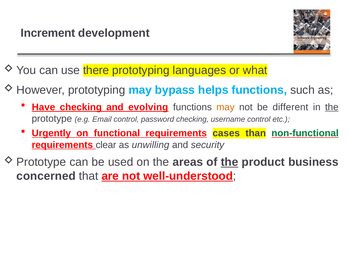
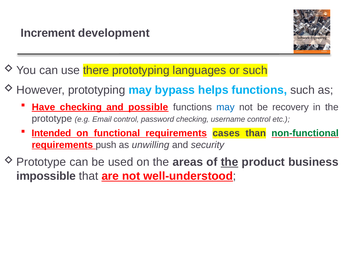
or what: what -> such
evolving: evolving -> possible
may at (225, 107) colour: orange -> blue
different: different -> recovery
the at (332, 107) underline: present -> none
Urgently: Urgently -> Intended
clear: clear -> push
concerned: concerned -> impossible
